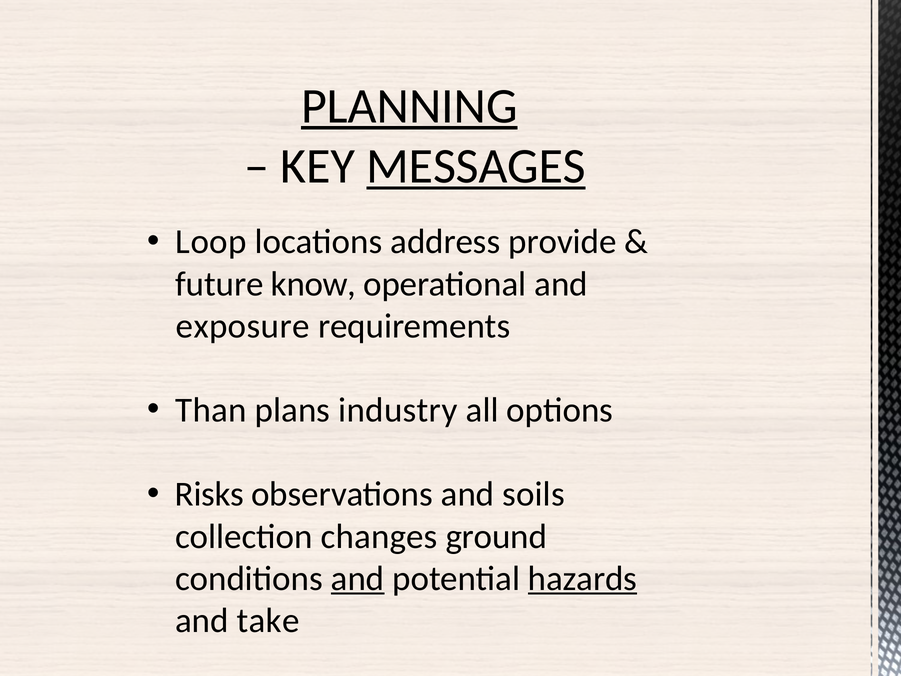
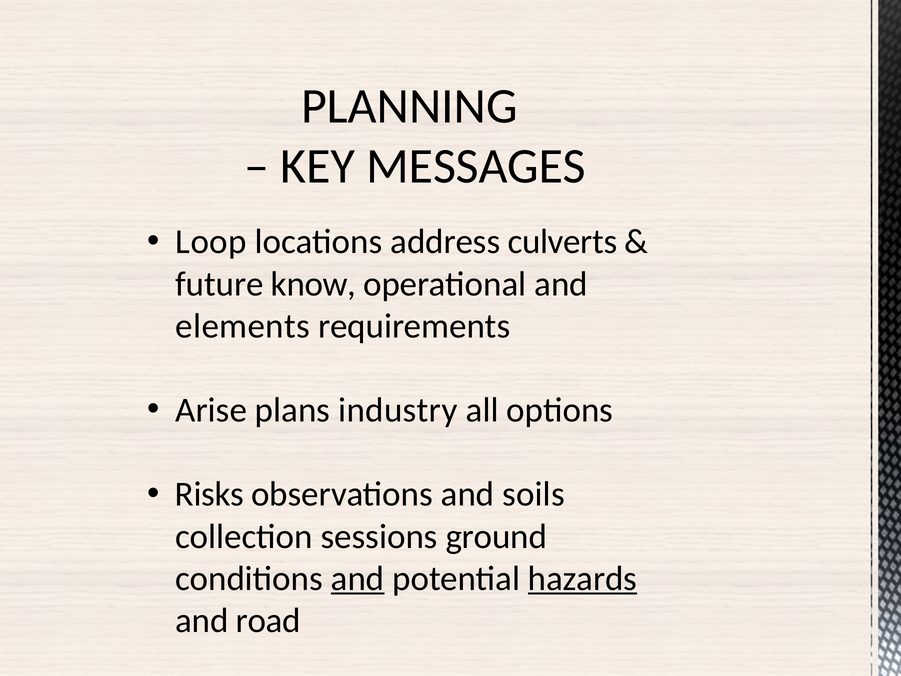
PLANNING underline: present -> none
MESSAGES underline: present -> none
provide: provide -> culverts
exposure: exposure -> elements
Than: Than -> Arise
changes: changes -> sessions
take: take -> road
